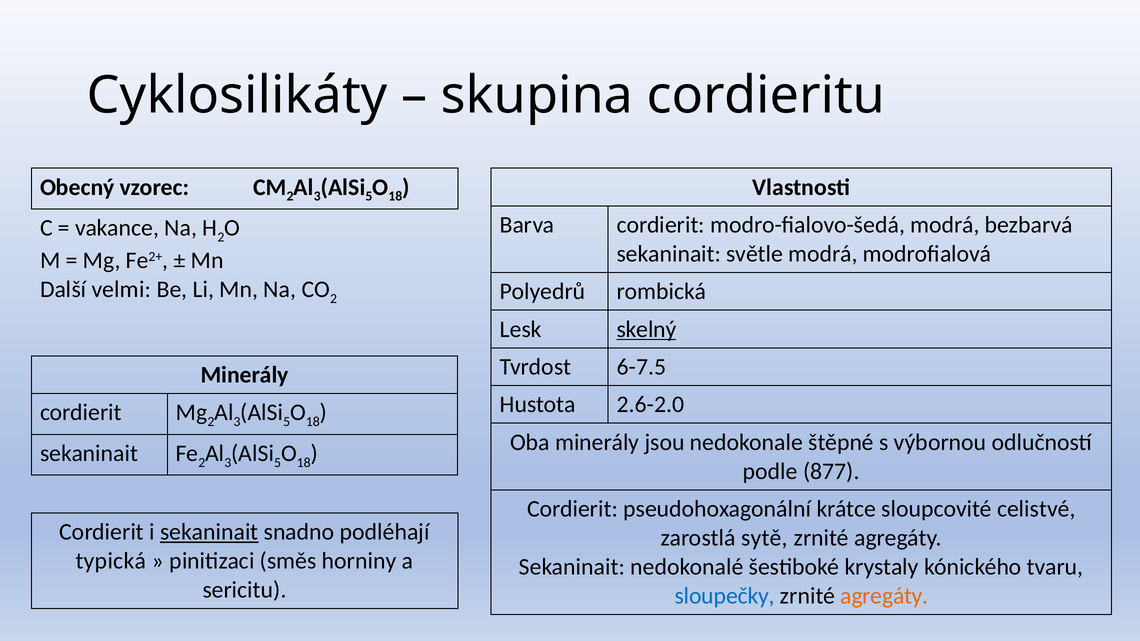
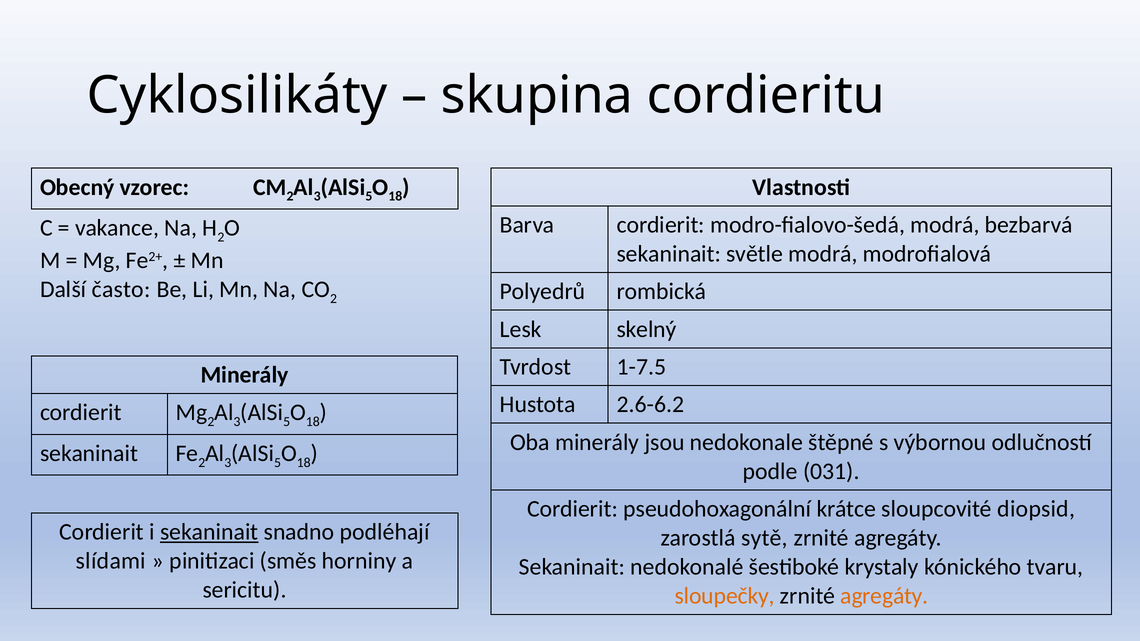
velmi: velmi -> často
skelný underline: present -> none
6-7.5: 6-7.5 -> 1-7.5
2.6-2.0: 2.6-2.0 -> 2.6-6.2
877: 877 -> 031
celistvé: celistvé -> diopsid
typická: typická -> slídami
sloupečky colour: blue -> orange
